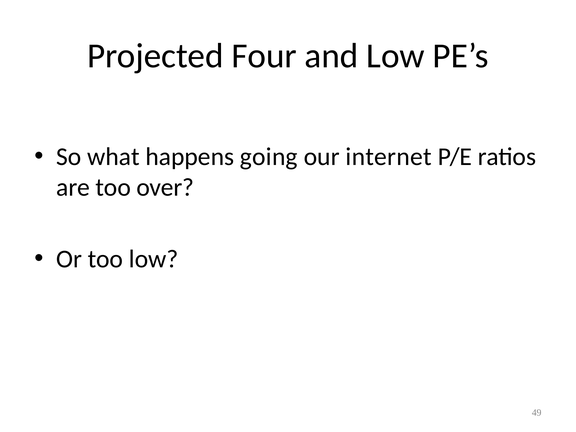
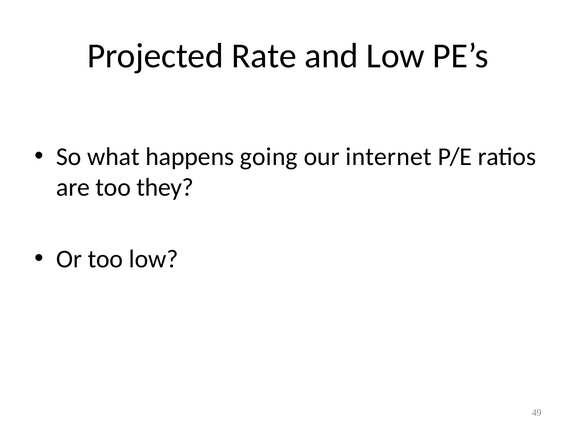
Four: Four -> Rate
over: over -> they
